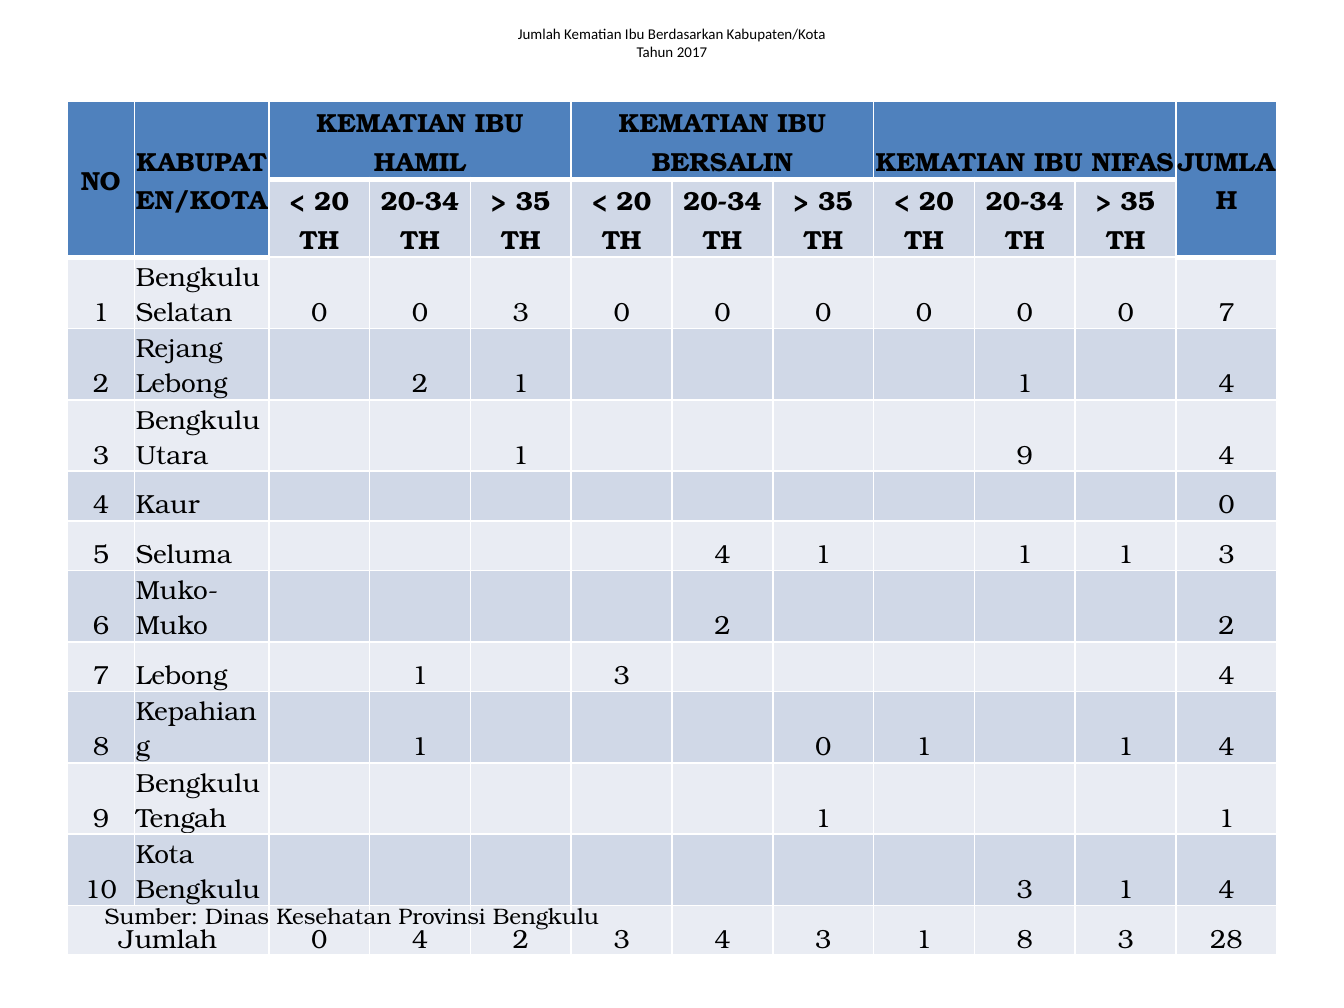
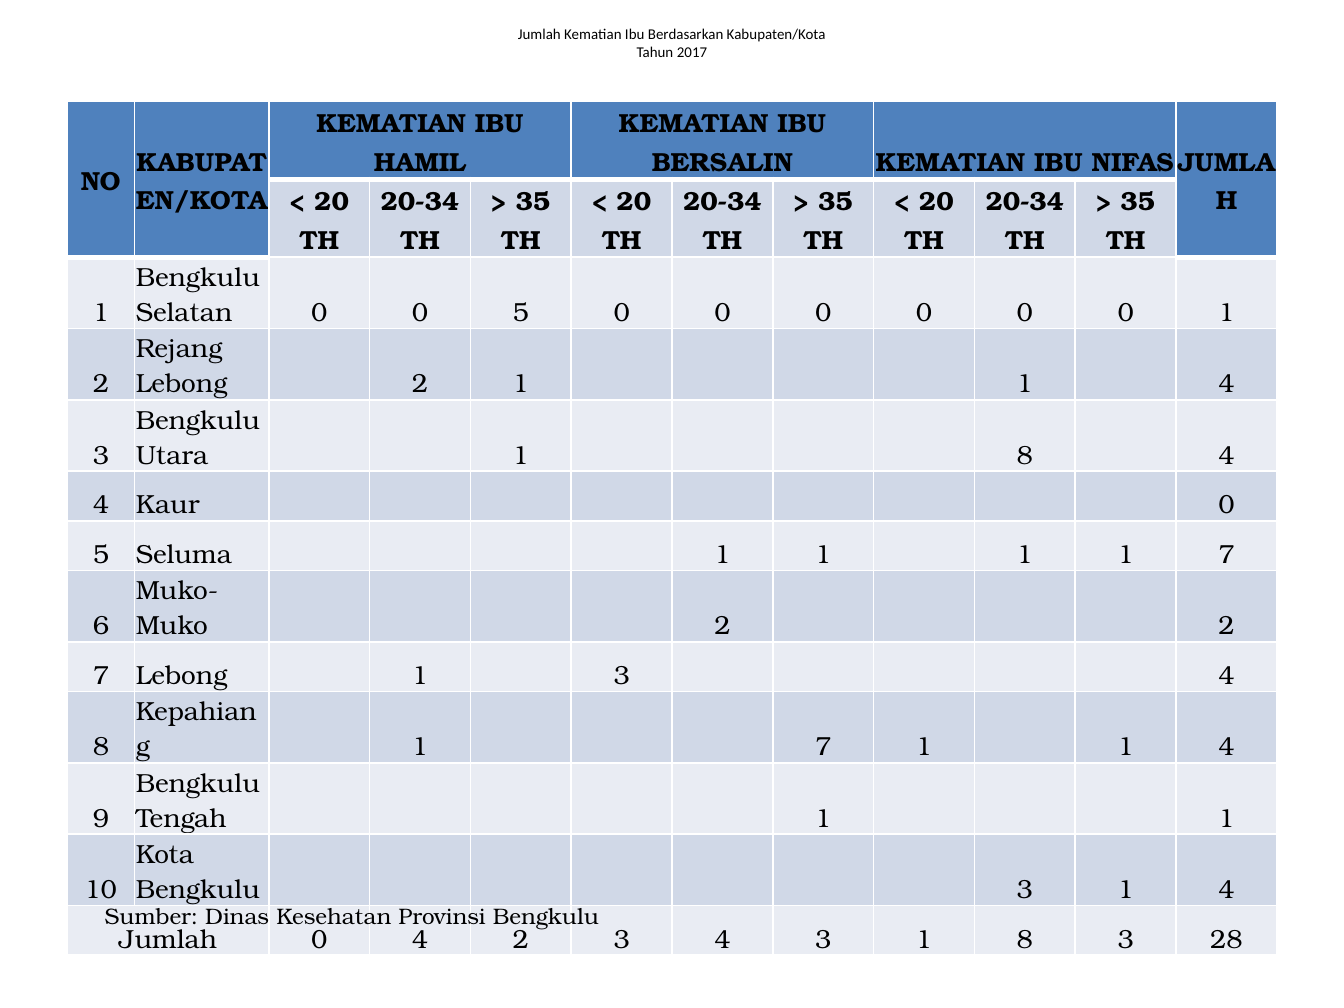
0 0 3: 3 -> 5
0 7: 7 -> 1
Utara 1 9: 9 -> 8
Seluma 4: 4 -> 1
1 1 3: 3 -> 7
0 at (823, 747): 0 -> 7
